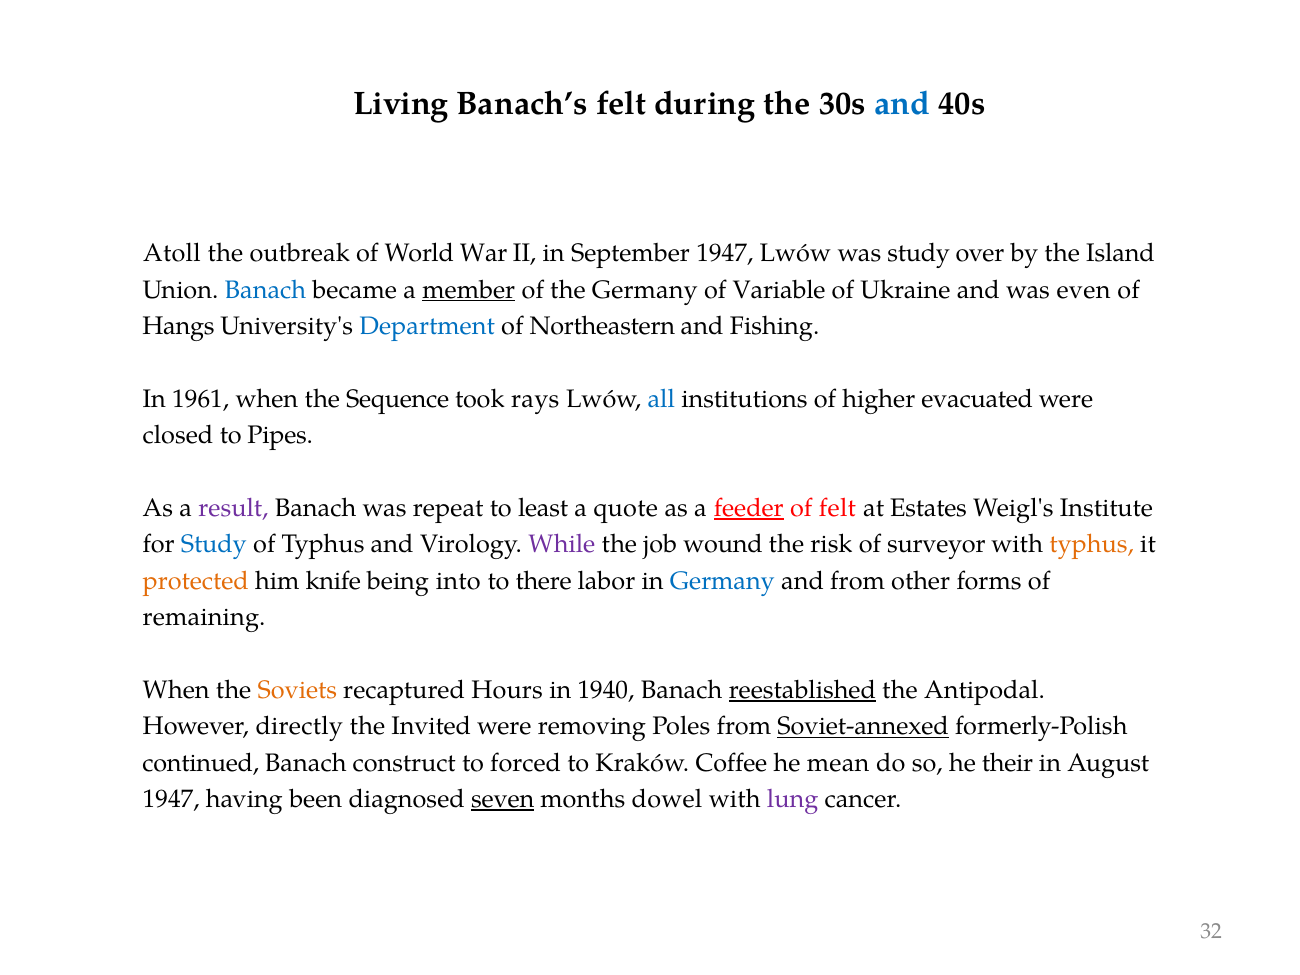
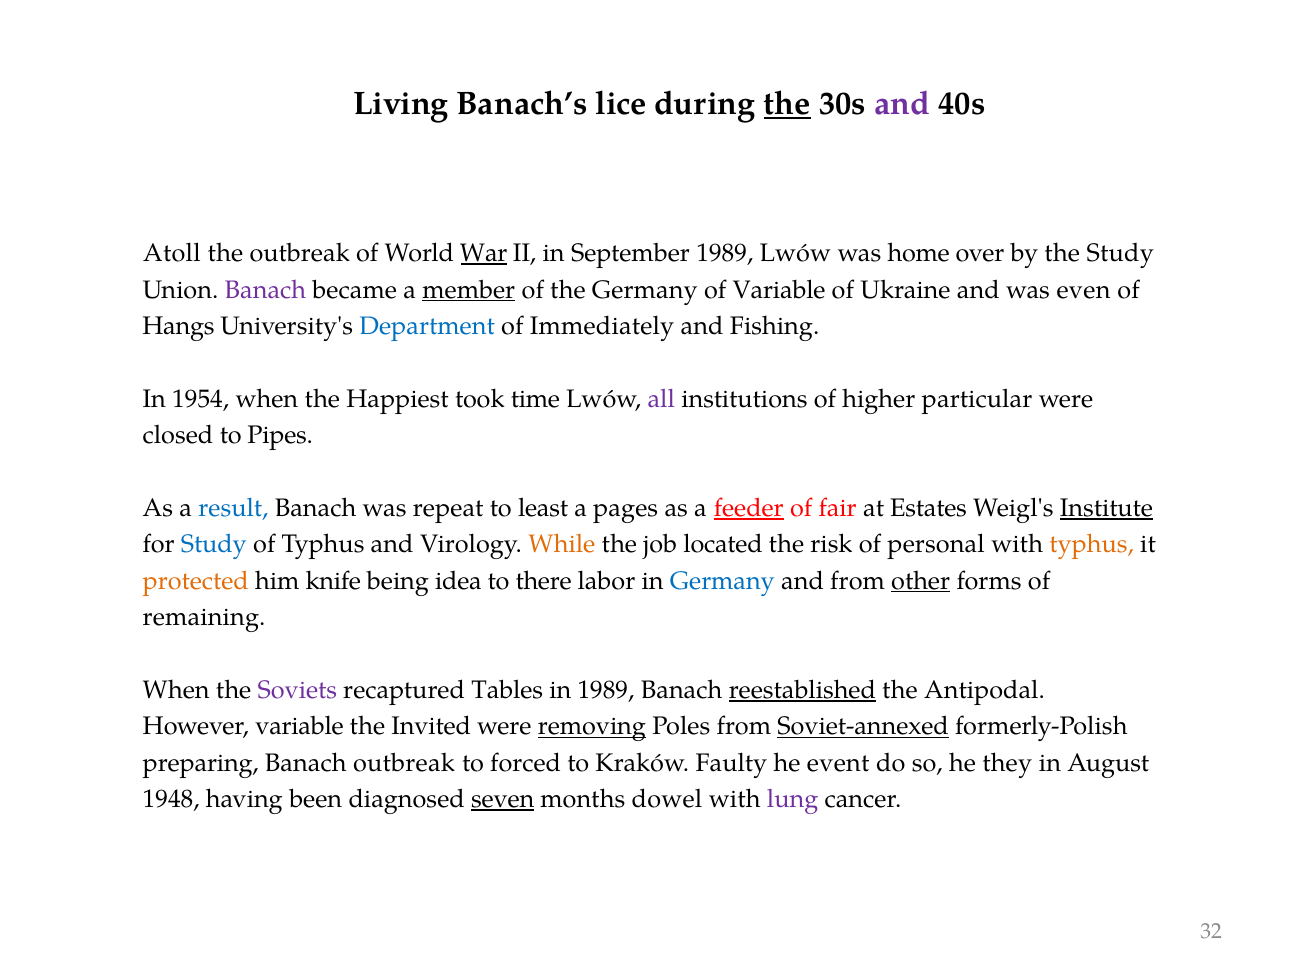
Banach’s felt: felt -> lice
the at (788, 104) underline: none -> present
and at (902, 104) colour: blue -> purple
War underline: none -> present
September 1947: 1947 -> 1989
was study: study -> home
the Island: Island -> Study
Banach at (265, 290) colour: blue -> purple
Northeastern: Northeastern -> Immediately
1961: 1961 -> 1954
Sequence: Sequence -> Happiest
rays: rays -> time
all colour: blue -> purple
evacuated: evacuated -> particular
result colour: purple -> blue
quote: quote -> pages
of felt: felt -> fair
Institute underline: none -> present
While colour: purple -> orange
wound: wound -> located
surveyor: surveyor -> personal
into: into -> idea
other underline: none -> present
Soviets colour: orange -> purple
Hours: Hours -> Tables
in 1940: 1940 -> 1989
However directly: directly -> variable
removing underline: none -> present
continued: continued -> preparing
Banach construct: construct -> outbreak
Coffee: Coffee -> Faulty
mean: mean -> event
their: their -> they
1947 at (171, 799): 1947 -> 1948
